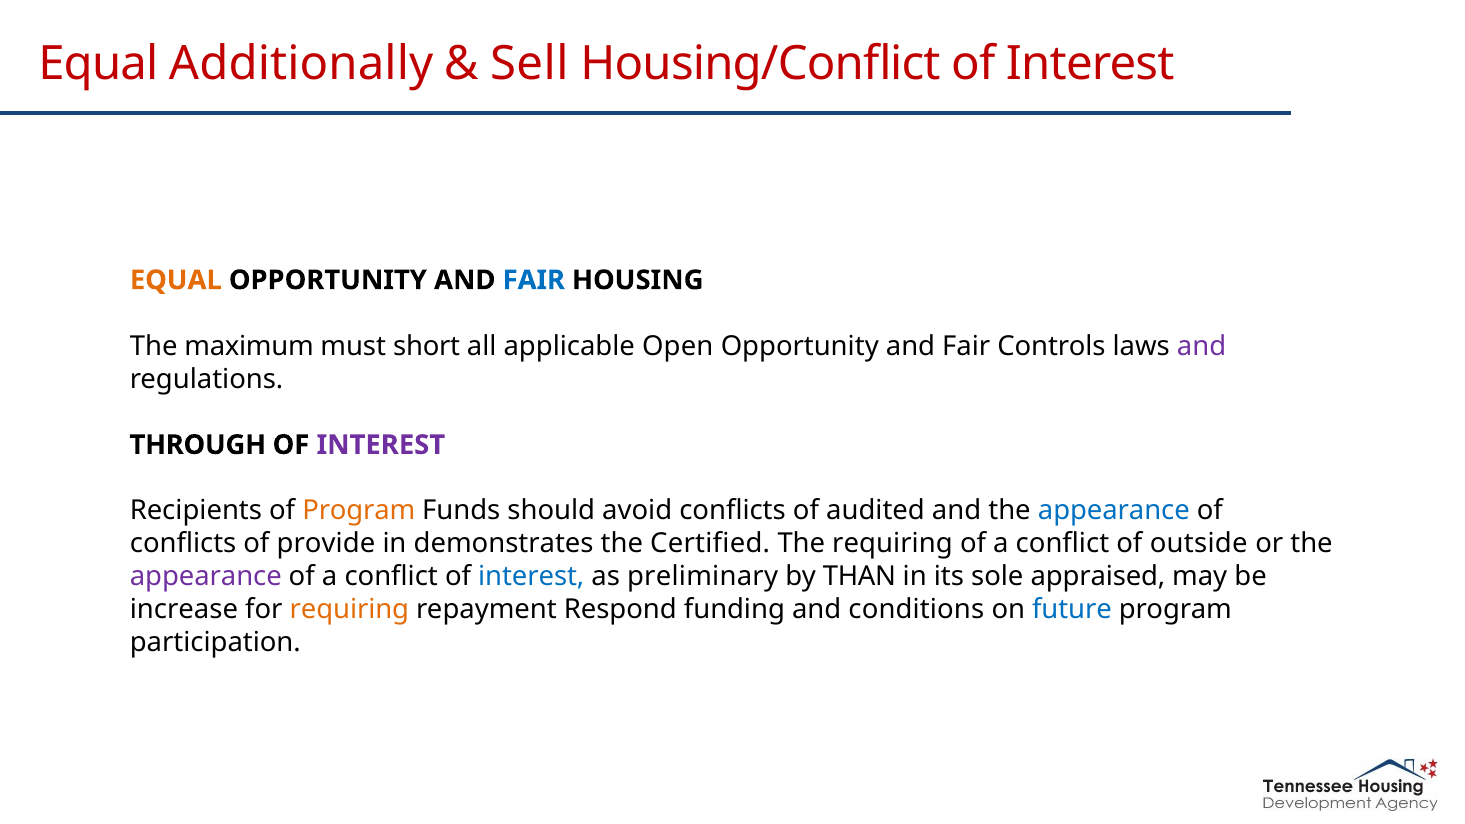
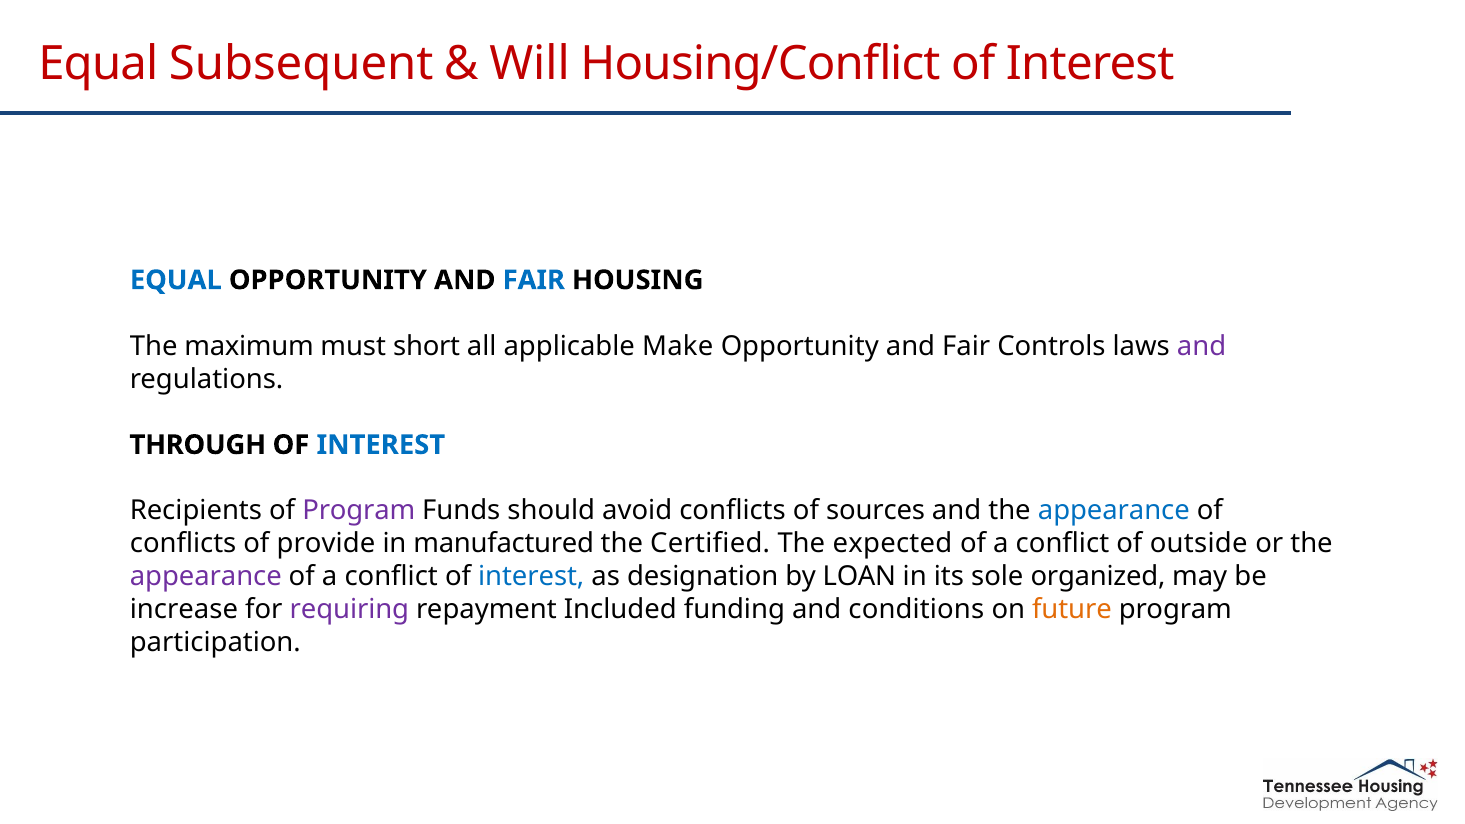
Additionally: Additionally -> Subsequent
Sell: Sell -> Will
EQUAL at (176, 280) colour: orange -> blue
Open: Open -> Make
INTEREST at (381, 445) colour: purple -> blue
Program at (359, 511) colour: orange -> purple
audited: audited -> sources
demonstrates: demonstrates -> manufactured
The requiring: requiring -> expected
preliminary: preliminary -> designation
THAN: THAN -> LOAN
appraised: appraised -> organized
requiring at (349, 610) colour: orange -> purple
Respond: Respond -> Included
future colour: blue -> orange
